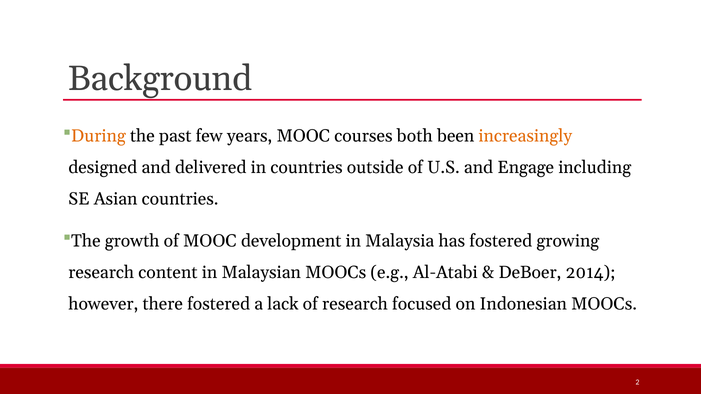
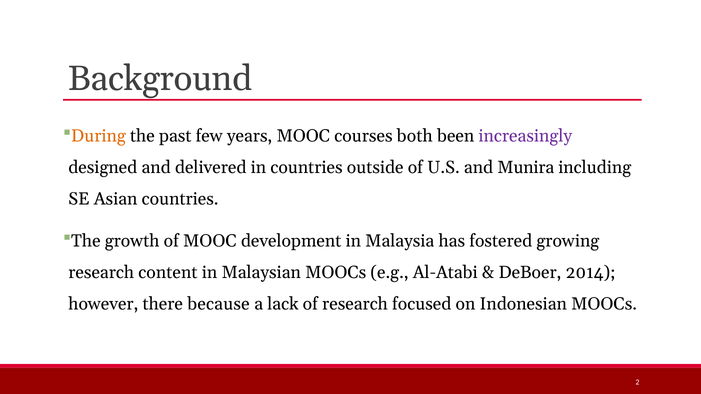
increasingly colour: orange -> purple
Engage: Engage -> Munira
there fostered: fostered -> because
